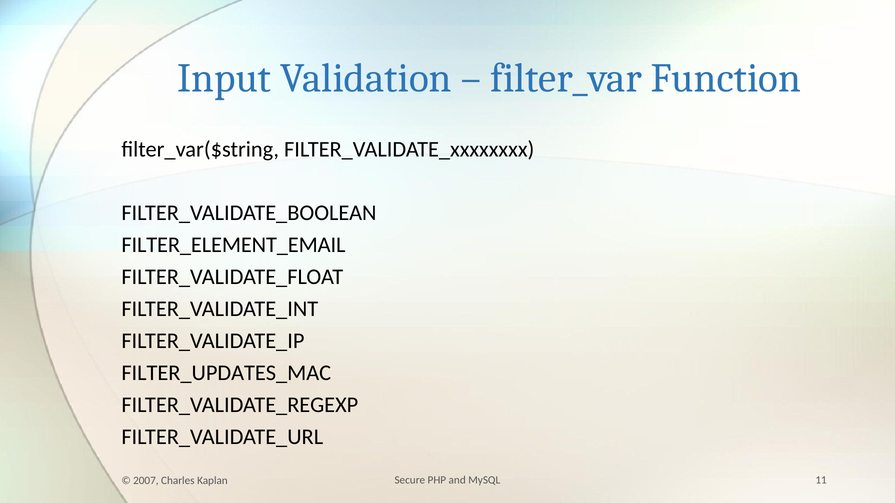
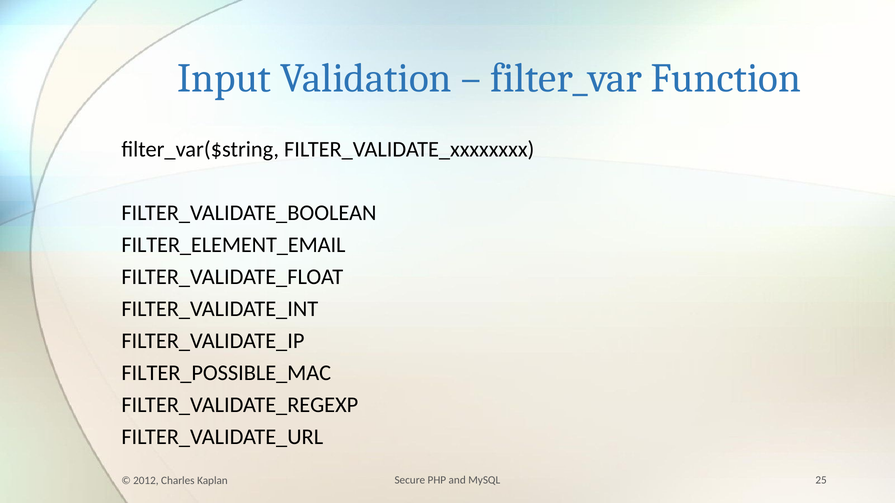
FILTER_UPDATES_MAC: FILTER_UPDATES_MAC -> FILTER_POSSIBLE_MAC
11: 11 -> 25
2007: 2007 -> 2012
